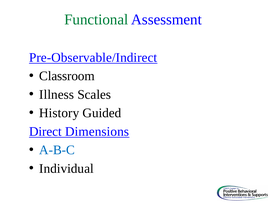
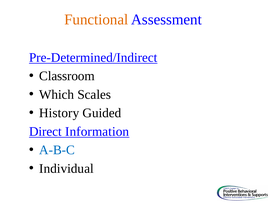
Functional colour: green -> orange
Pre-Observable/Indirect: Pre-Observable/Indirect -> Pre-Determined/Indirect
Illness: Illness -> Which
Dimensions: Dimensions -> Information
